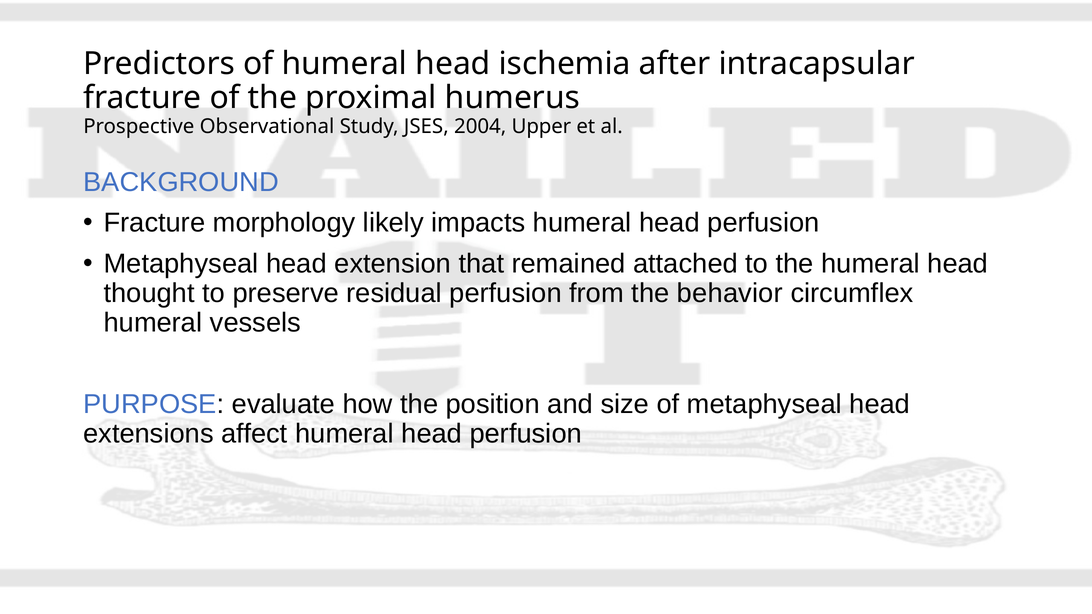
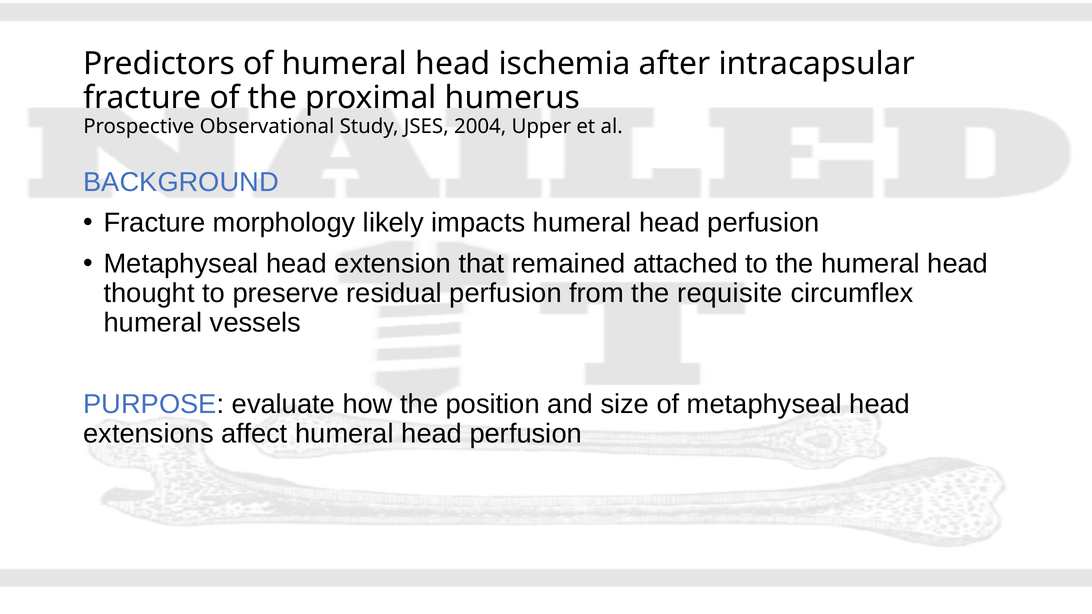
behavior: behavior -> requisite
